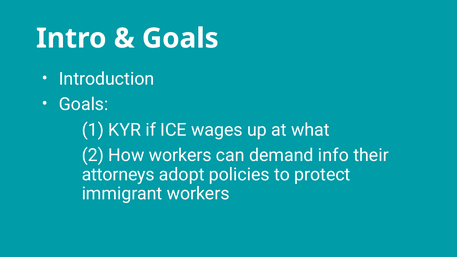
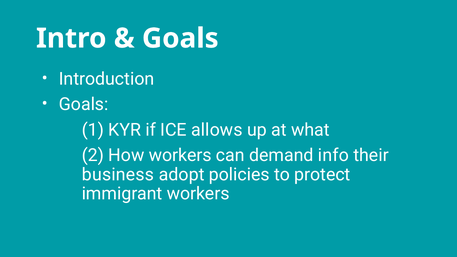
wages: wages -> allows
attorneys: attorneys -> business
